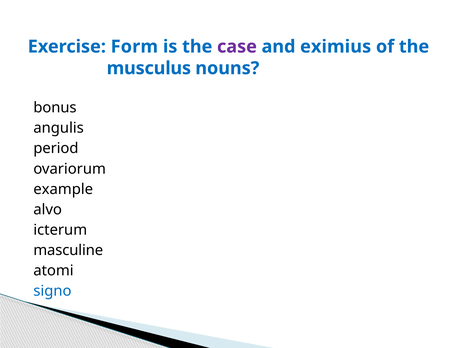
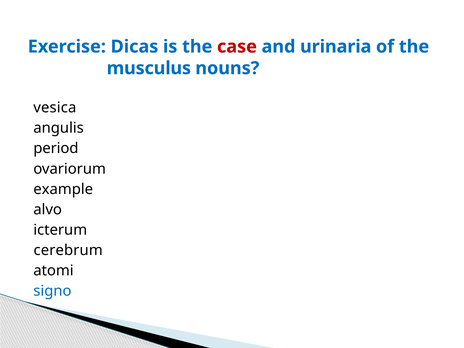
Form: Form -> Dicas
case colour: purple -> red
eximius: eximius -> urinaria
bonus: bonus -> vesica
masculine: masculine -> cerebrum
